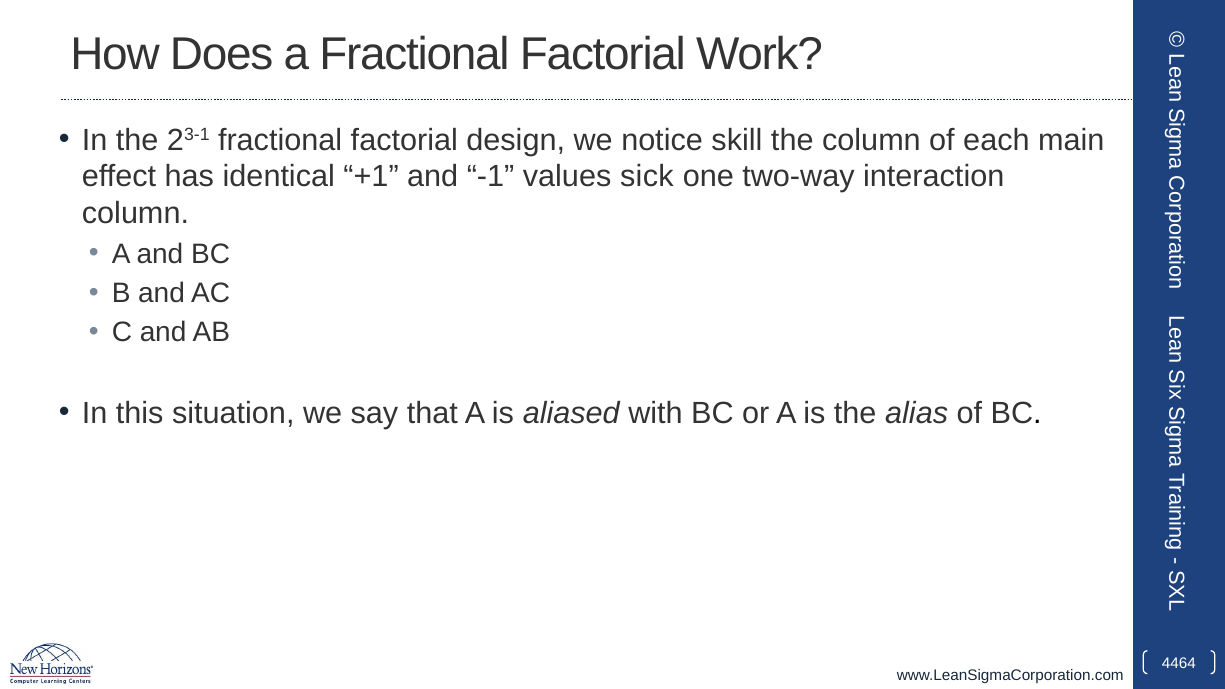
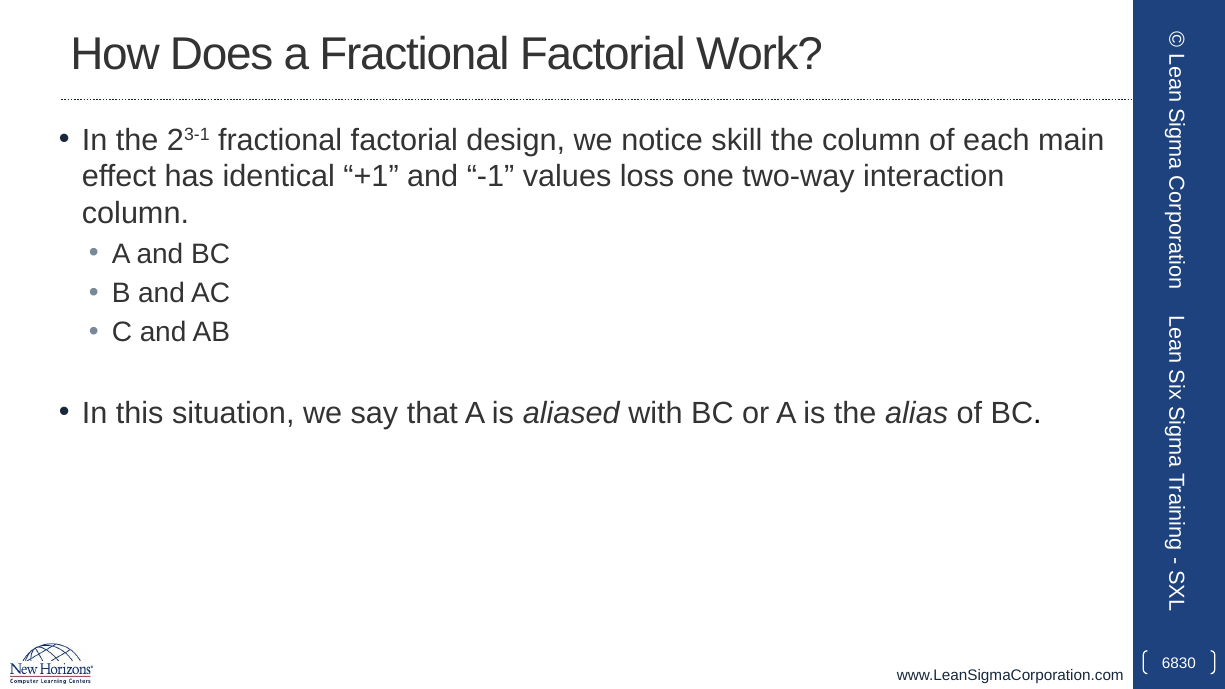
sick: sick -> loss
4464: 4464 -> 6830
